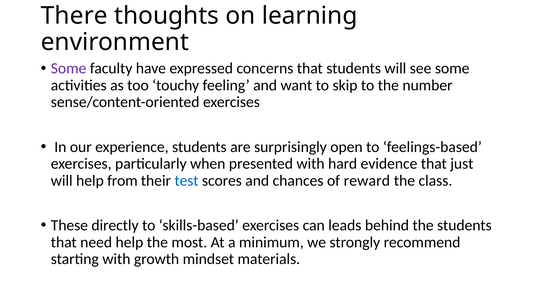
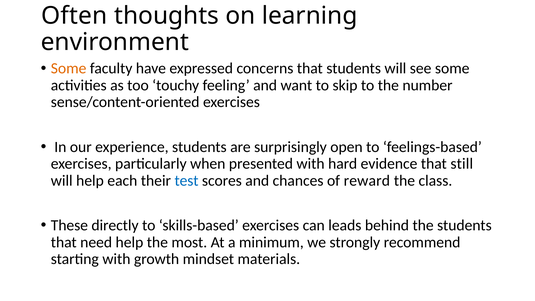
There: There -> Often
Some at (69, 68) colour: purple -> orange
just: just -> still
from: from -> each
